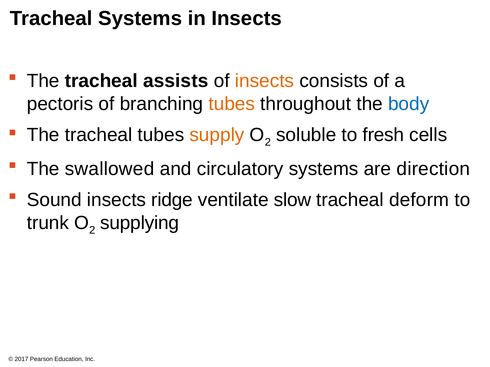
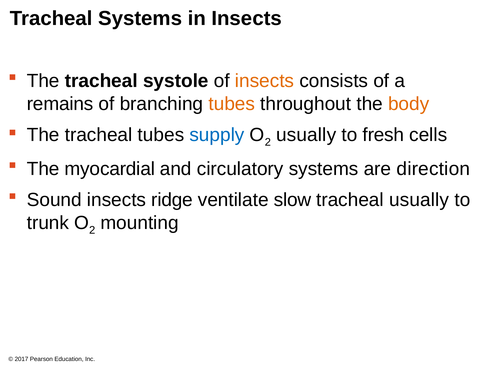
assists: assists -> systole
pectoris: pectoris -> remains
body colour: blue -> orange
supply colour: orange -> blue
soluble at (306, 135): soluble -> usually
swallowed: swallowed -> myocardial
tracheal deform: deform -> usually
supplying: supplying -> mounting
